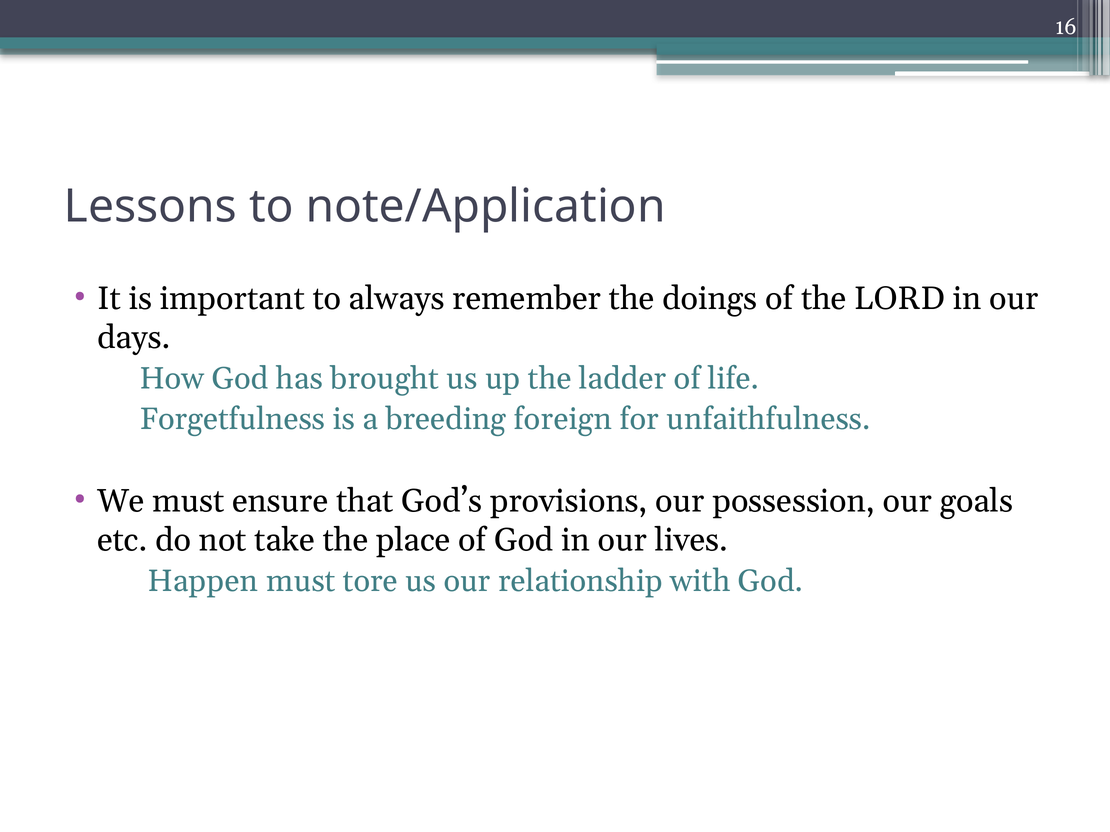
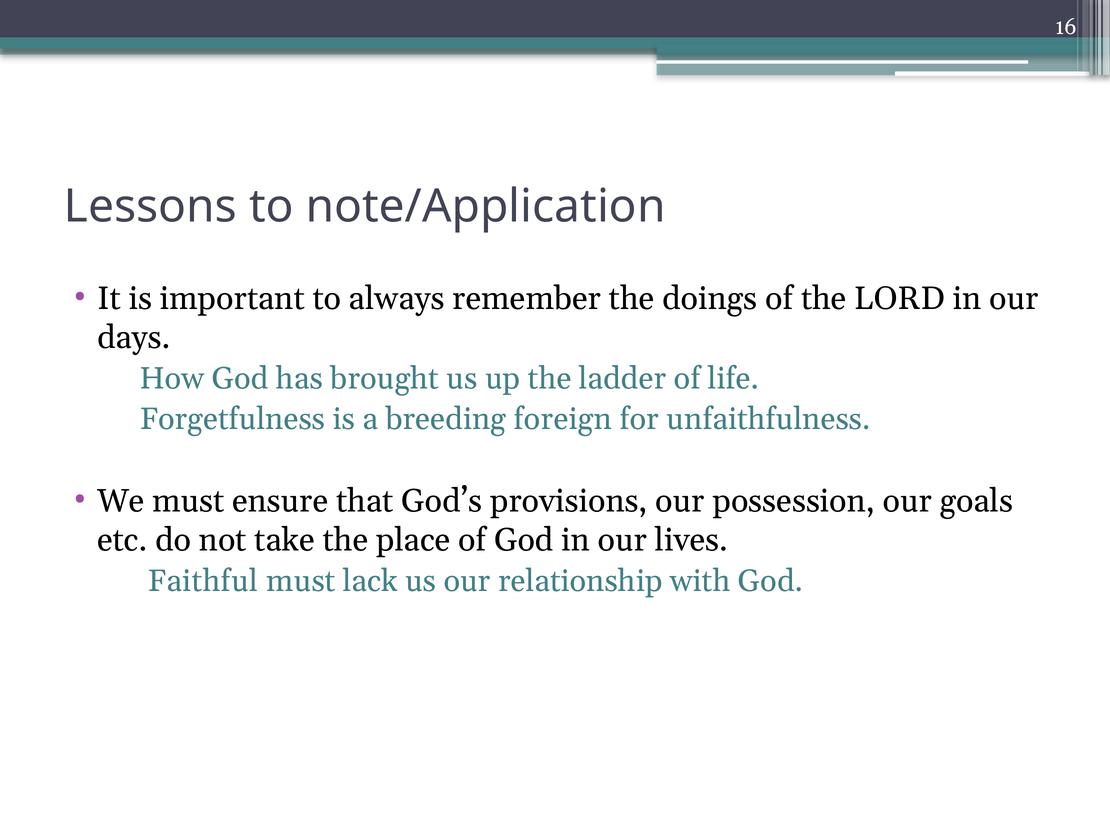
Happen: Happen -> Faithful
tore: tore -> lack
